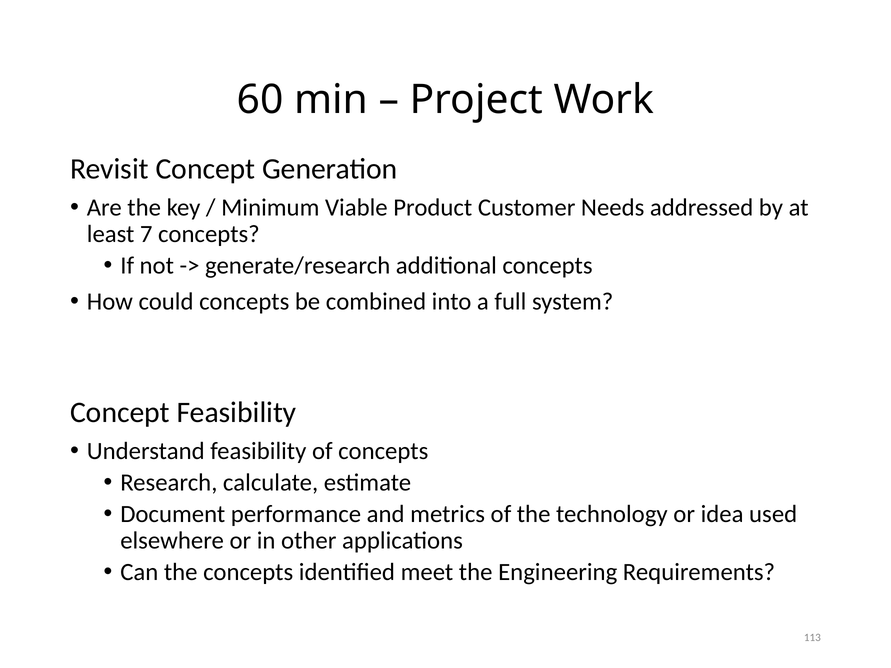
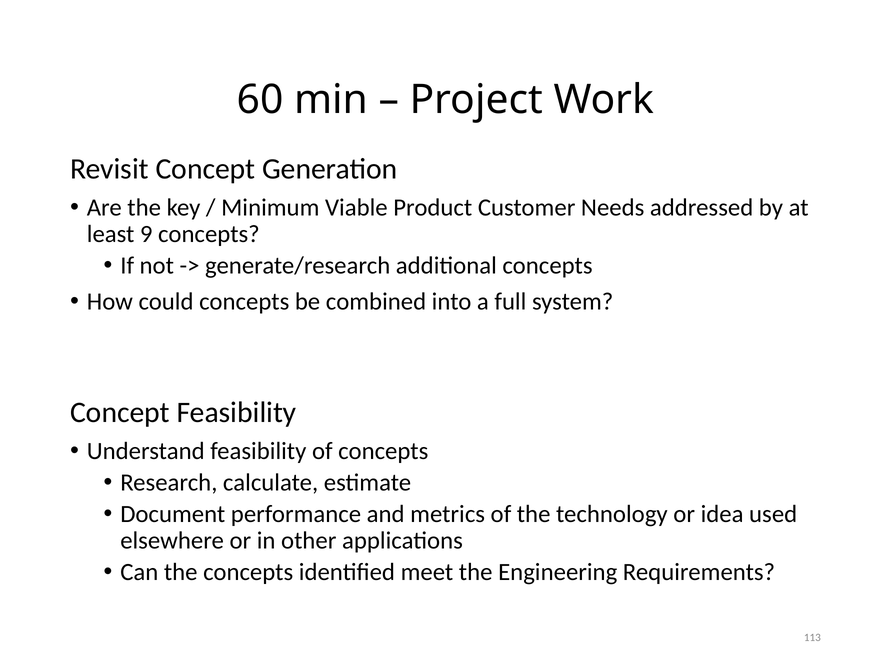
7: 7 -> 9
